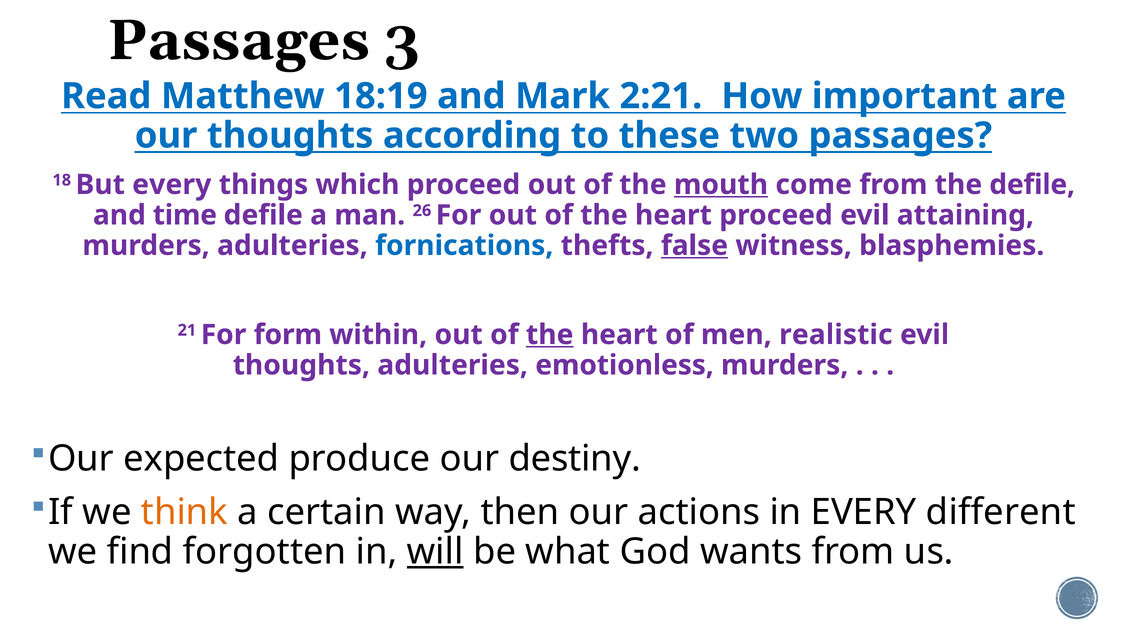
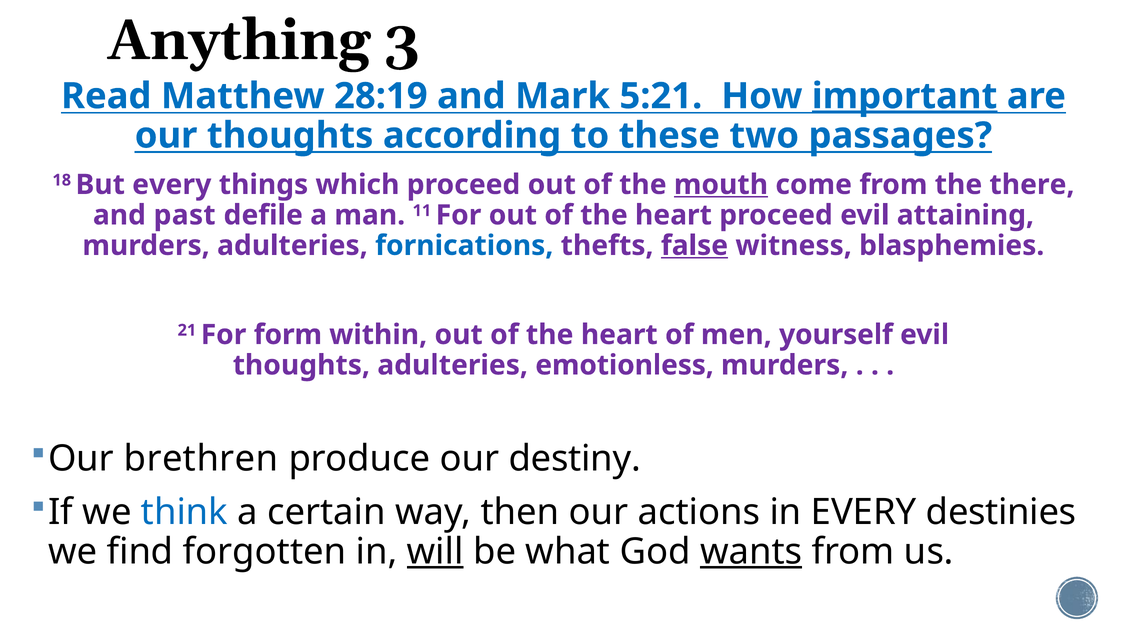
Passages at (238, 40): Passages -> Anything
18:19: 18:19 -> 28:19
2:21: 2:21 -> 5:21
important underline: none -> present
the defile: defile -> there
time: time -> past
26: 26 -> 11
the at (550, 335) underline: present -> none
realistic: realistic -> yourself
expected: expected -> brethren
think colour: orange -> blue
different: different -> destinies
wants underline: none -> present
